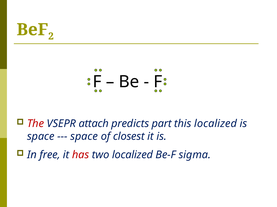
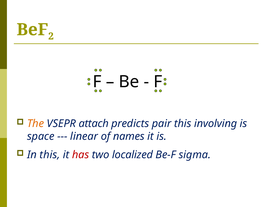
The colour: red -> orange
part: part -> pair
this localized: localized -> involving
space at (84, 137): space -> linear
closest: closest -> names
In free: free -> this
